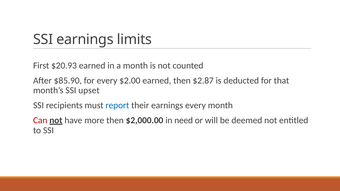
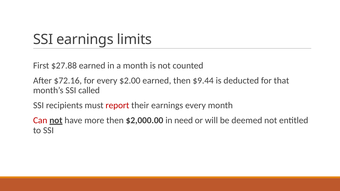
$20.93: $20.93 -> $27.88
$85.90: $85.90 -> $72.16
$2.87: $2.87 -> $9.44
upset: upset -> called
report colour: blue -> red
